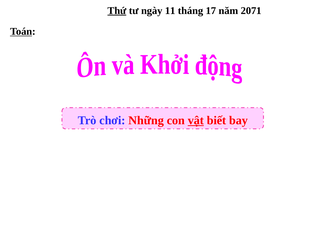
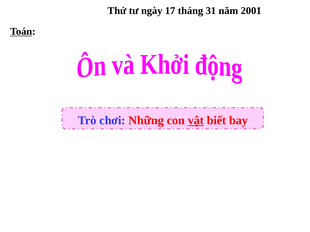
Thứ underline: present -> none
11: 11 -> 17
17: 17 -> 31
2071: 2071 -> 2001
